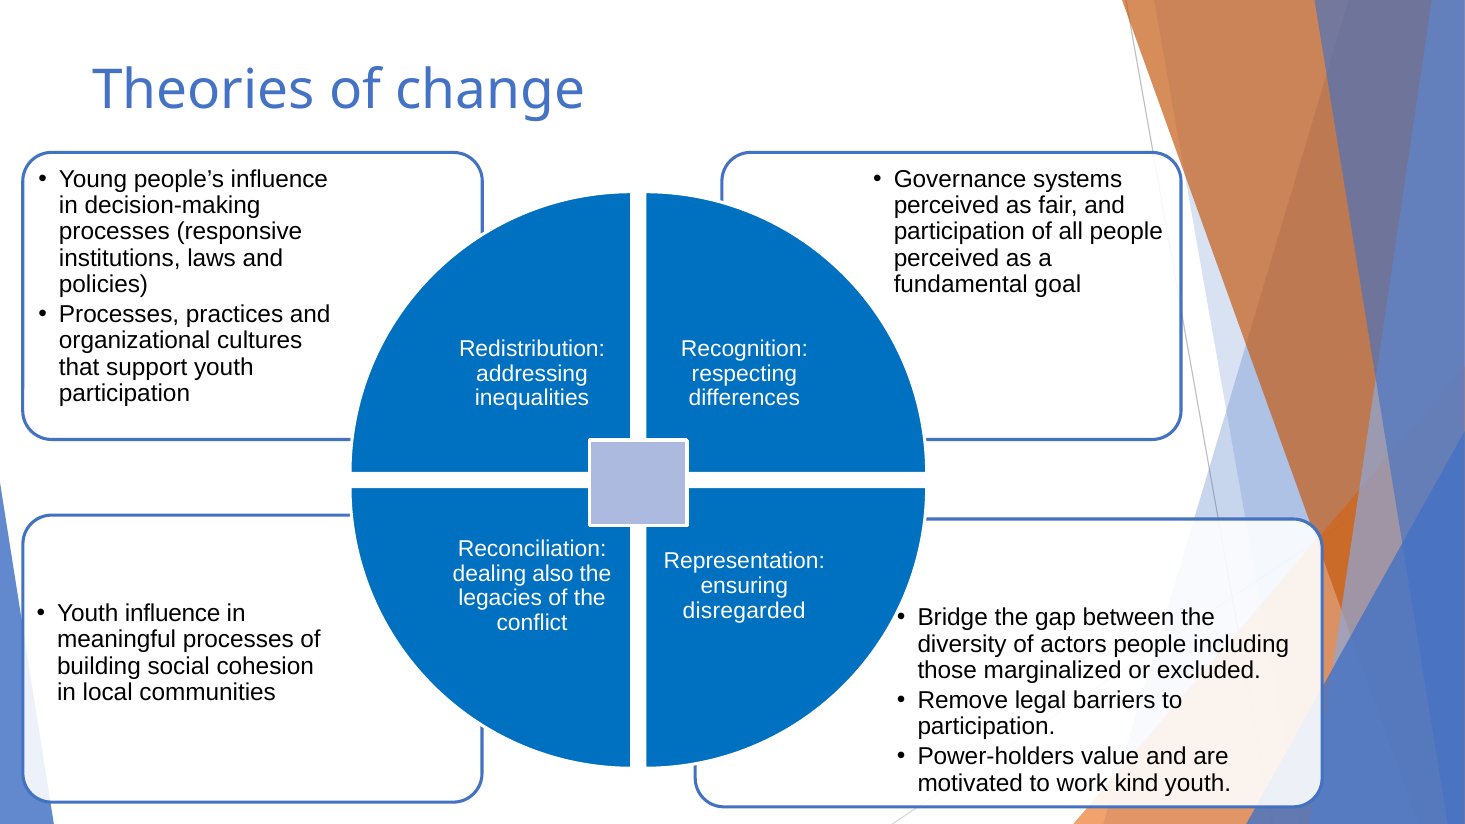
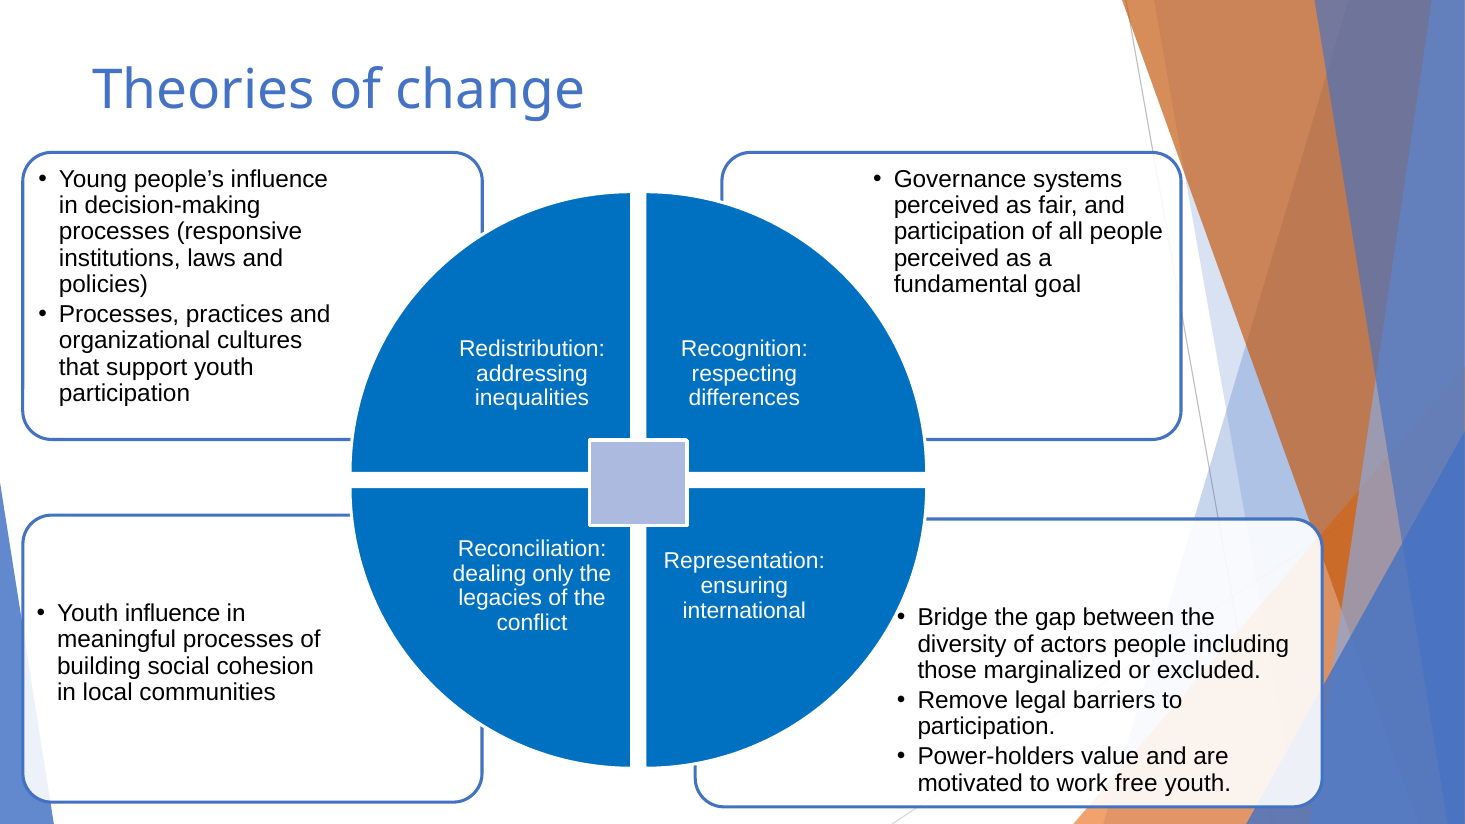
also: also -> only
disregarded: disregarded -> international
kind: kind -> free
